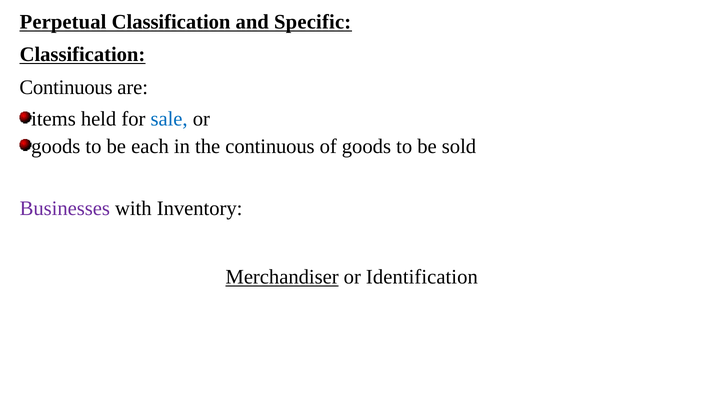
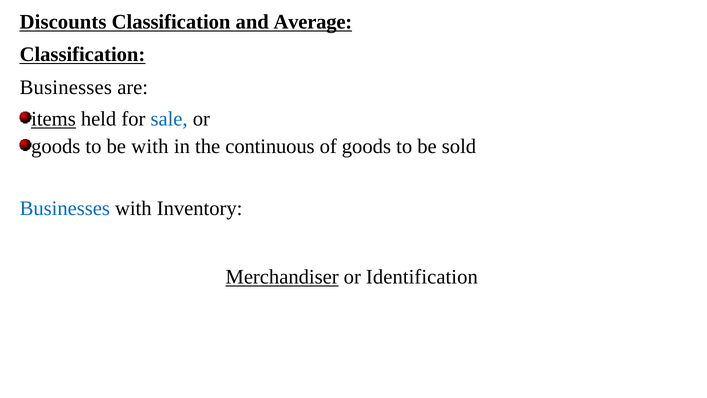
Perpetual: Perpetual -> Discounts
Specific: Specific -> Average
Continuous at (66, 88): Continuous -> Businesses
items underline: none -> present
be each: each -> with
Businesses at (65, 208) colour: purple -> blue
